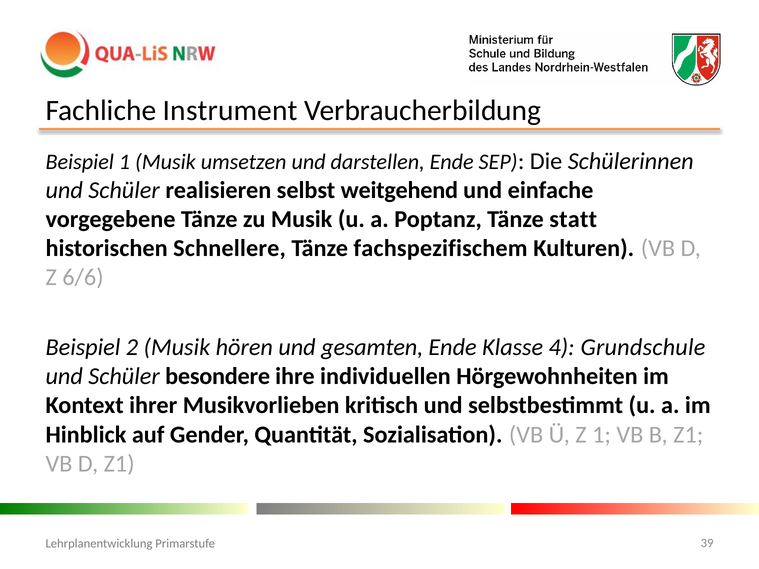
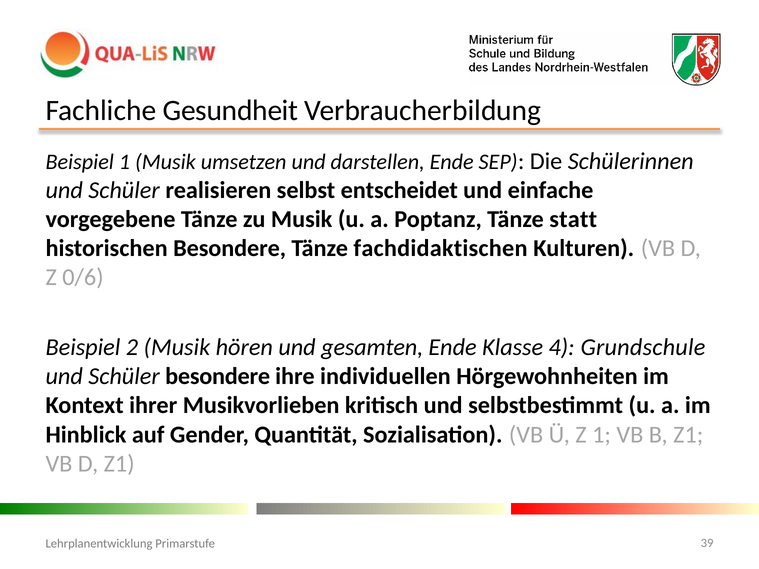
Instrument: Instrument -> Gesundheit
weitgehend: weitgehend -> entscheidet
historischen Schnellere: Schnellere -> Besondere
fachspezifischem: fachspezifischem -> fachdidaktischen
6/6: 6/6 -> 0/6
